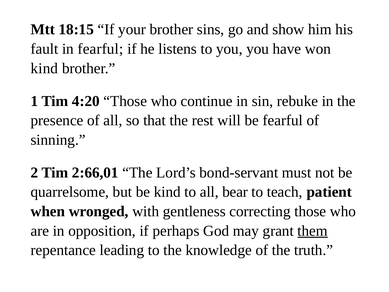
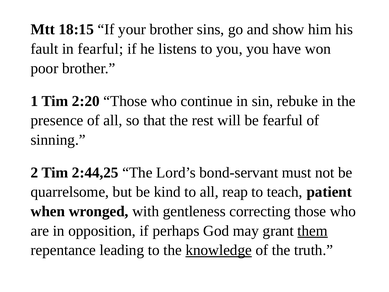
kind at (44, 68): kind -> poor
4:20: 4:20 -> 2:20
2:66,01: 2:66,01 -> 2:44,25
bear: bear -> reap
knowledge underline: none -> present
